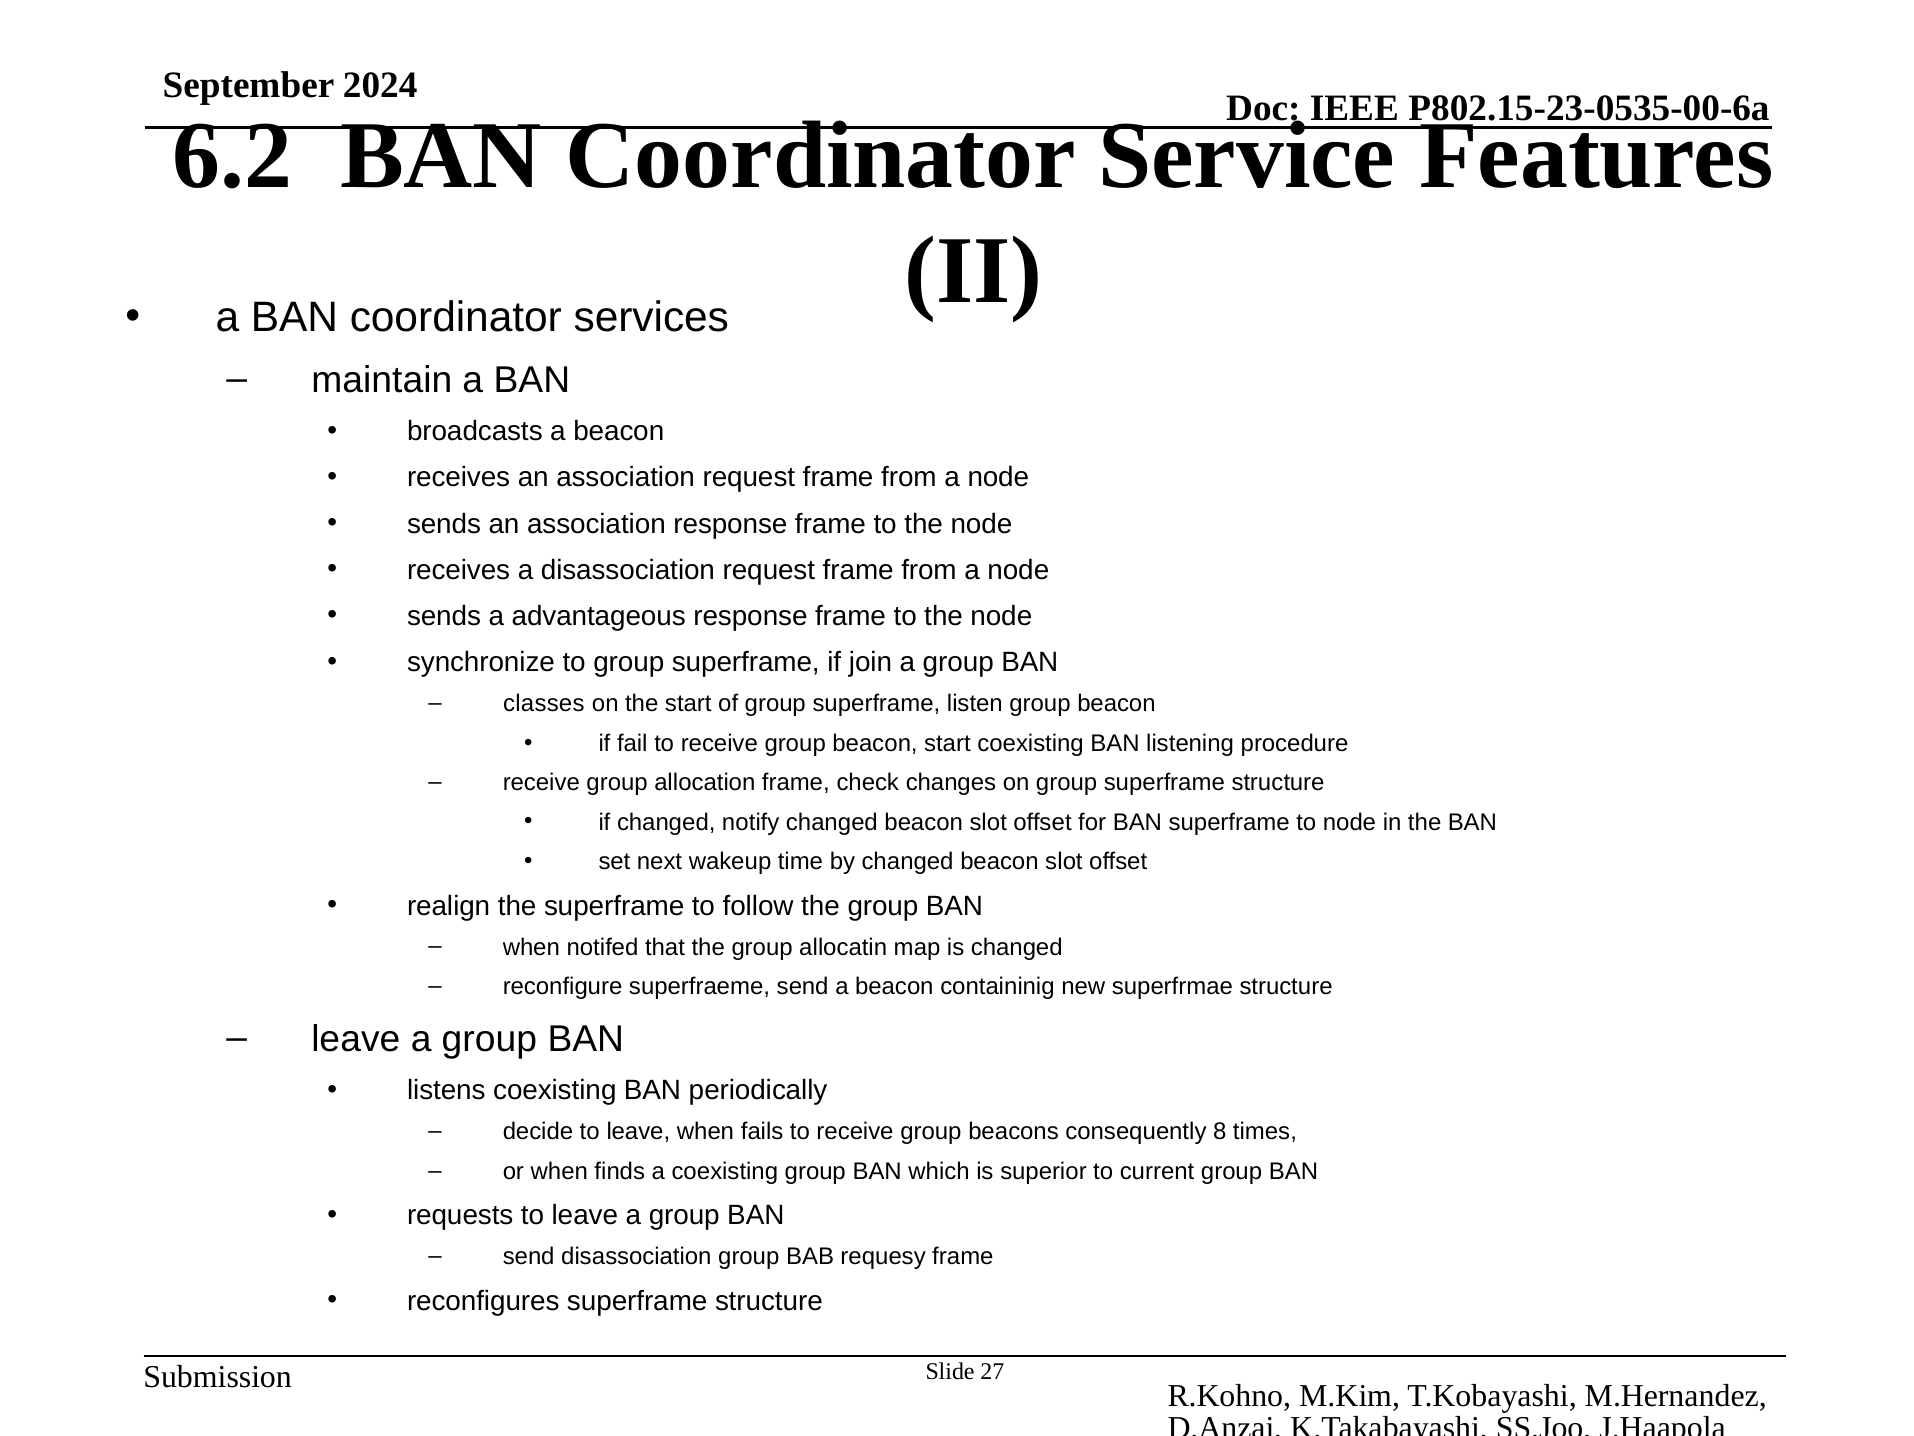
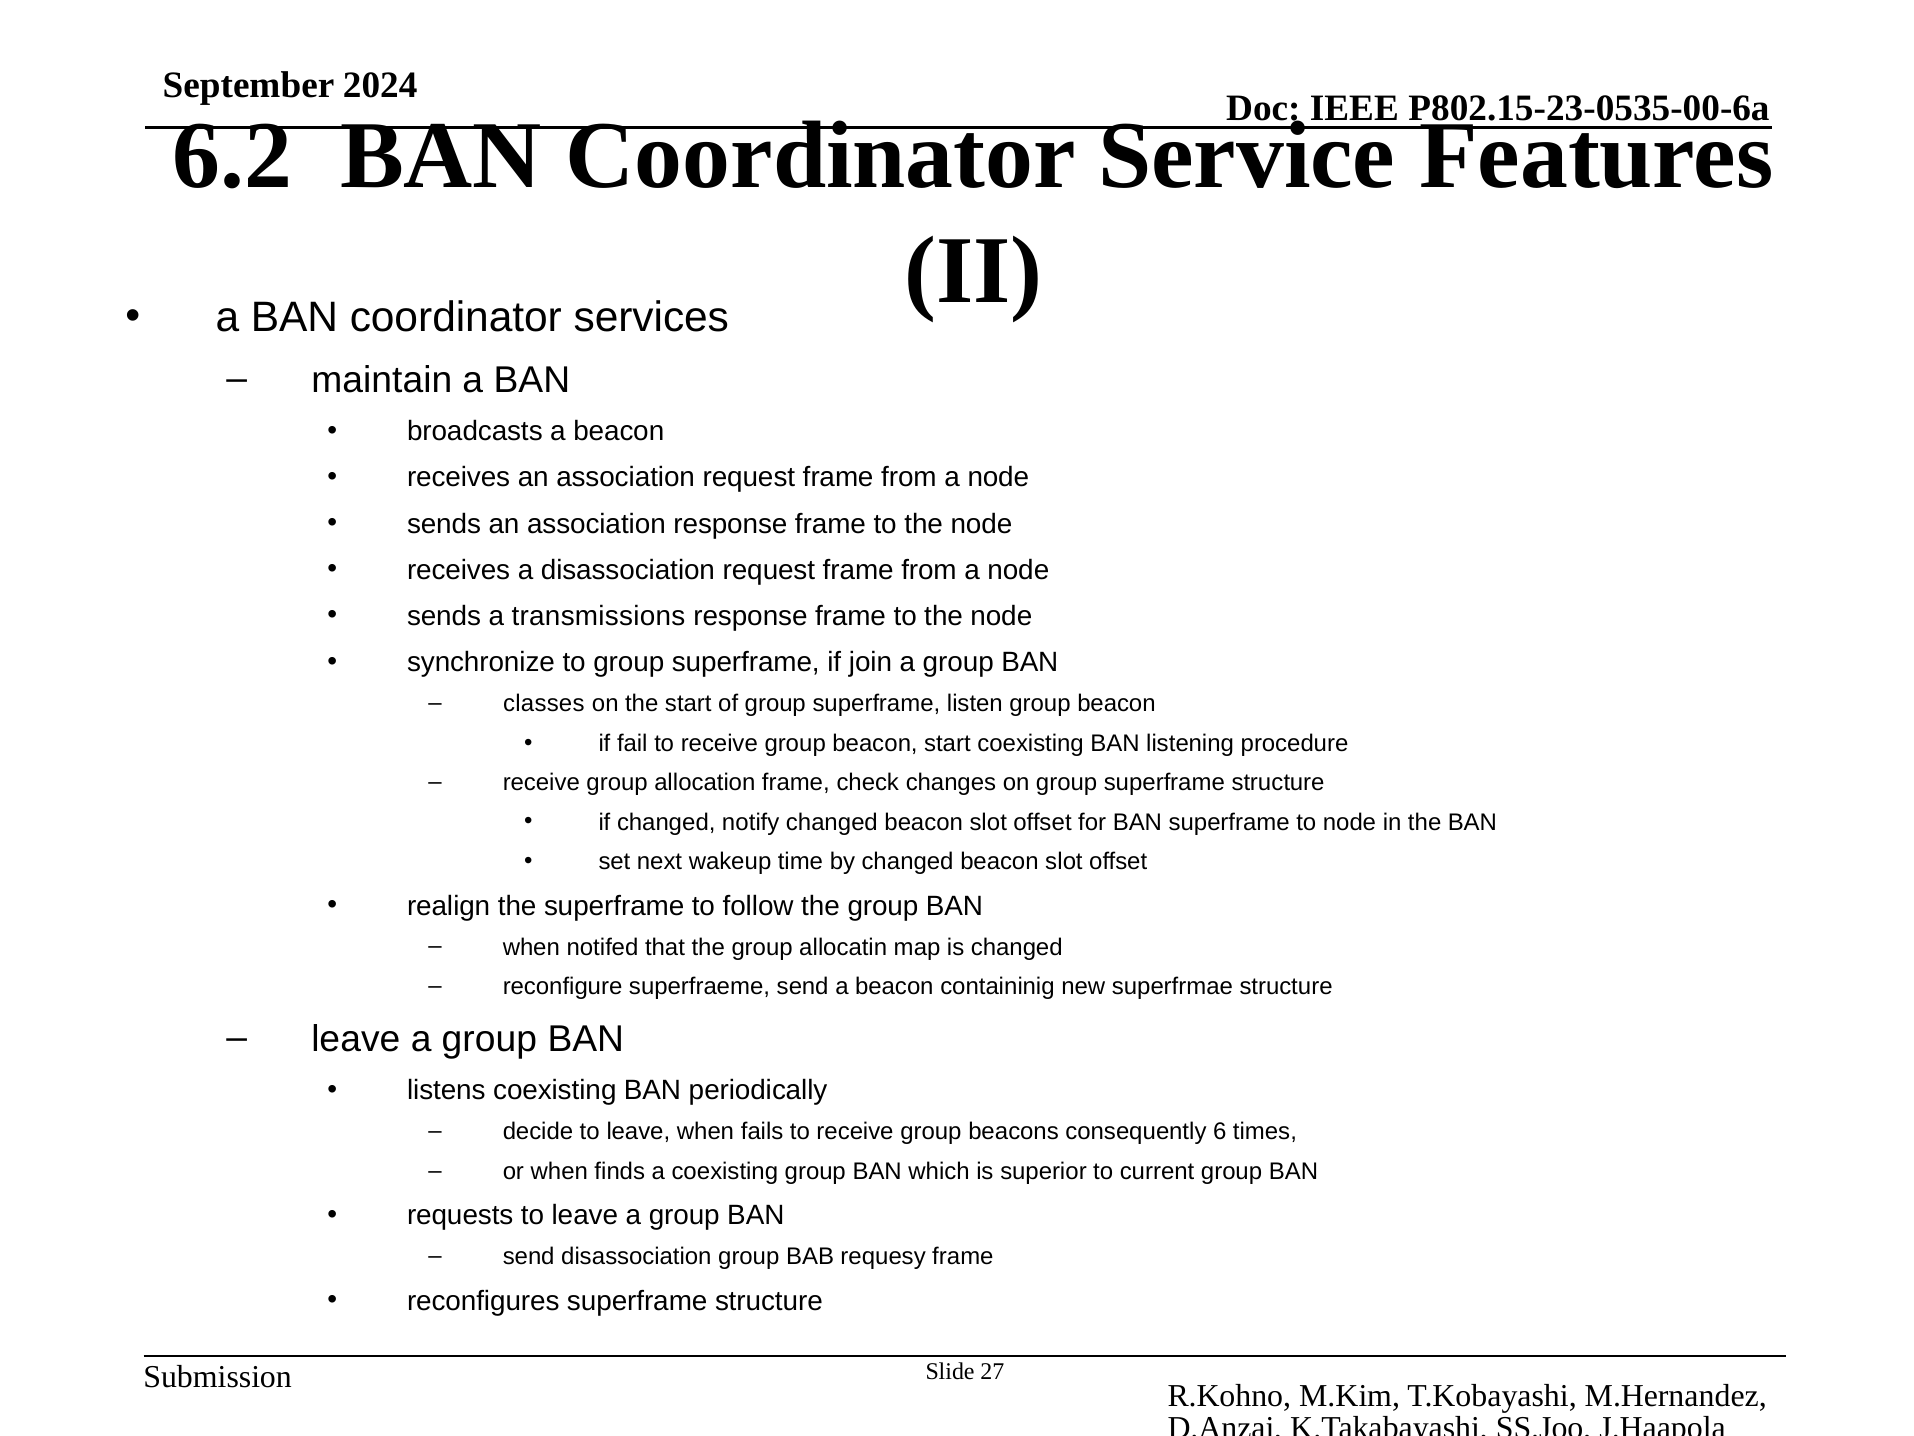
advantageous: advantageous -> transmissions
8: 8 -> 6
